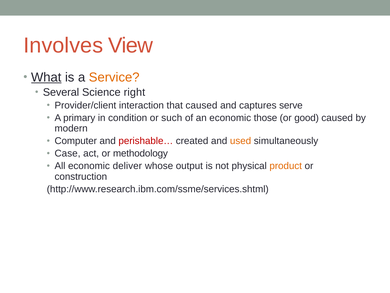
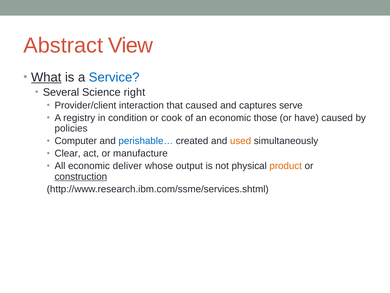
Involves: Involves -> Abstract
Service colour: orange -> blue
primary: primary -> registry
such: such -> cook
good: good -> have
modern: modern -> policies
perishable… colour: red -> blue
Case: Case -> Clear
methodology: methodology -> manufacture
construction underline: none -> present
